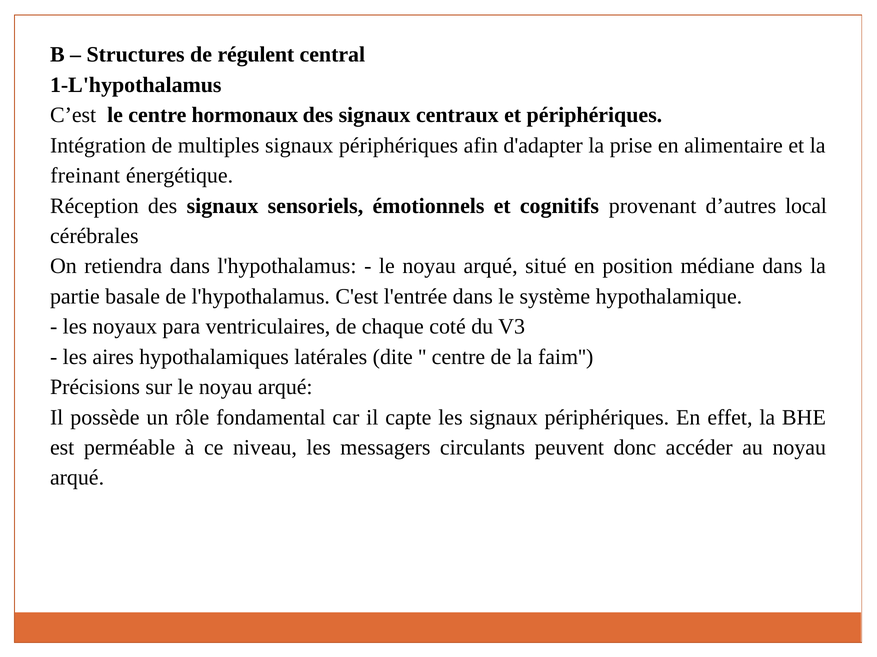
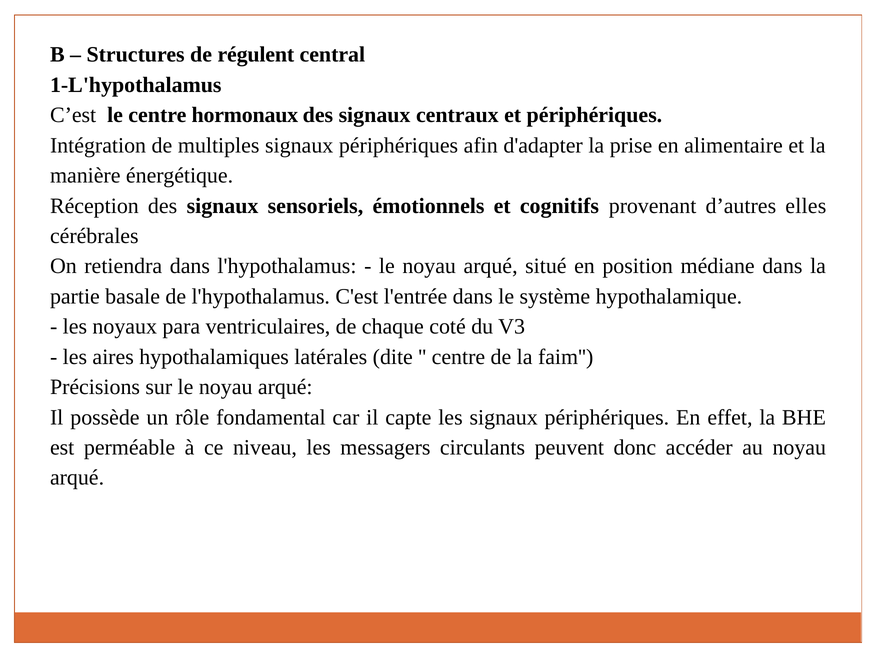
freinant: freinant -> manière
local: local -> elles
